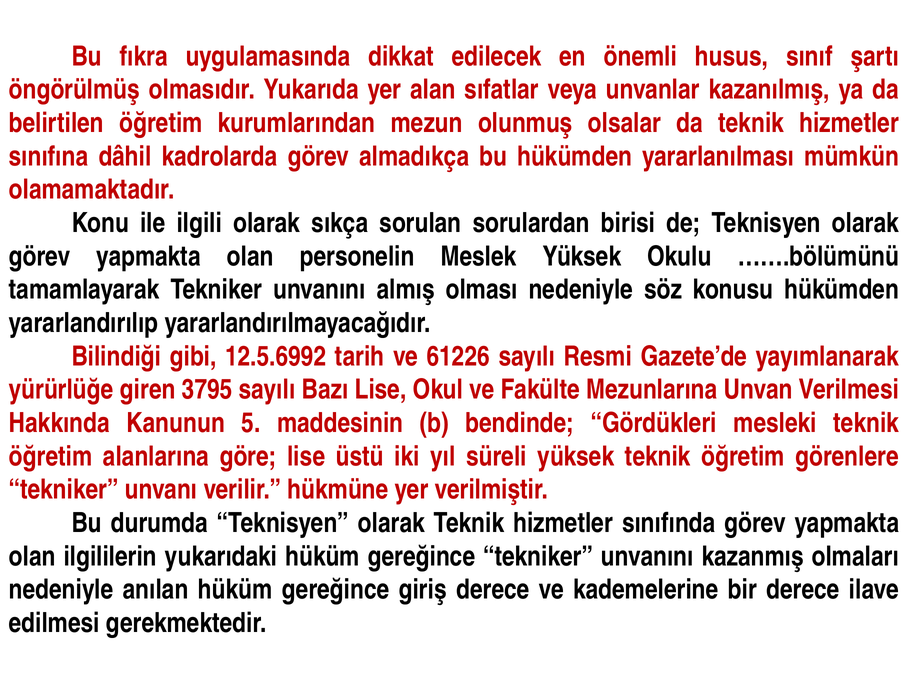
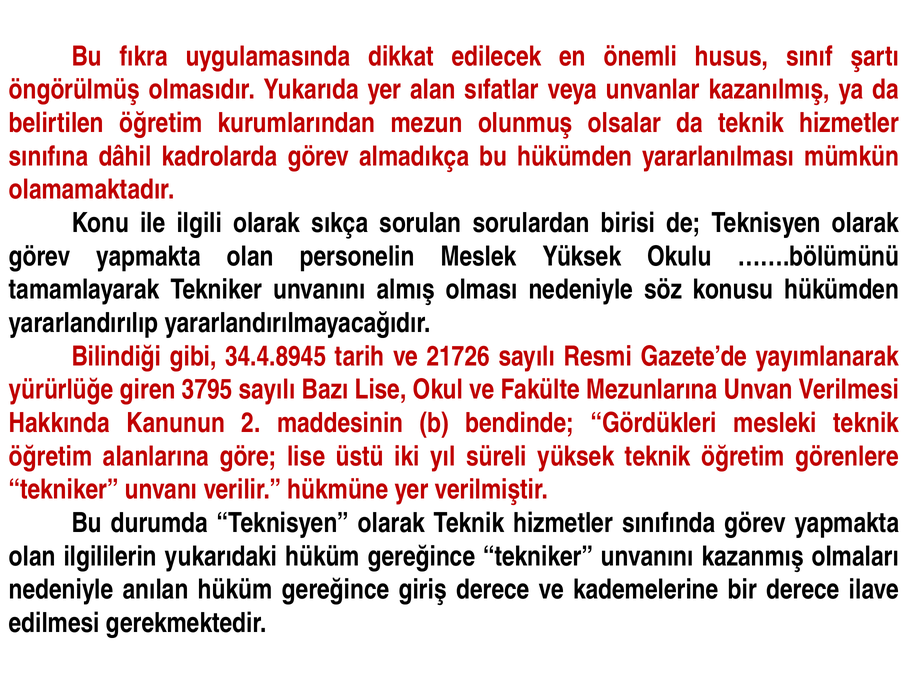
12.5.6992: 12.5.6992 -> 34.4.8945
61226: 61226 -> 21726
5: 5 -> 2
